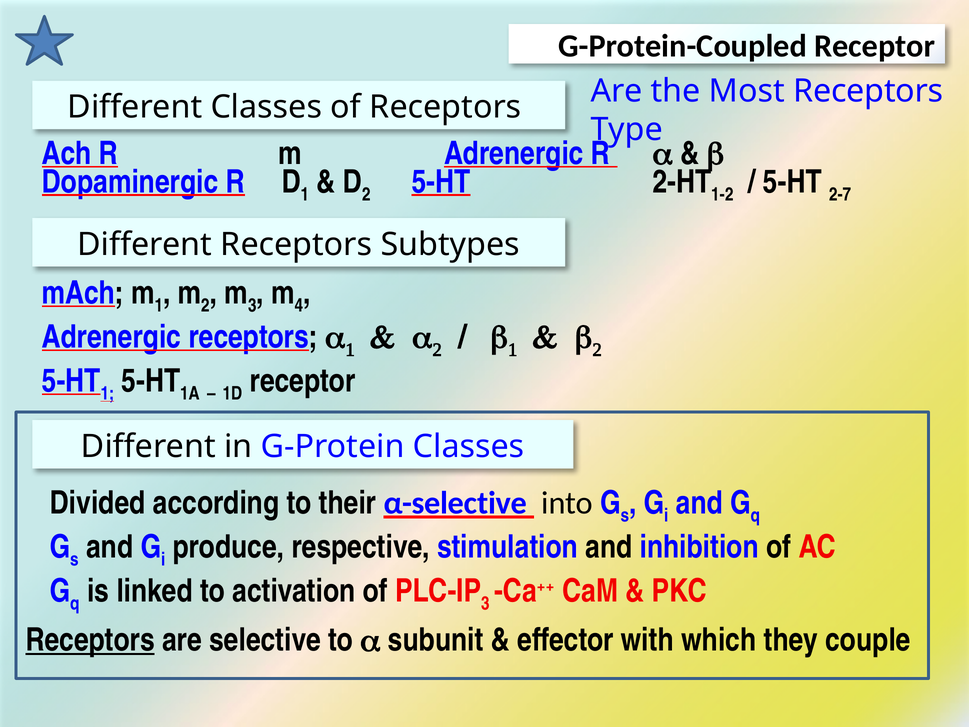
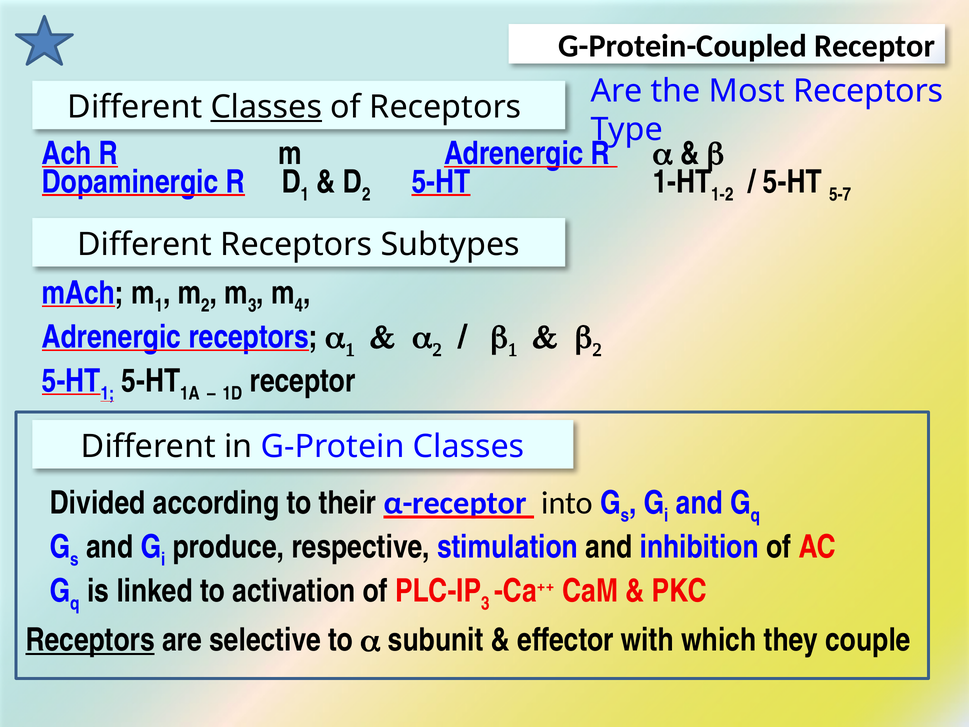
Classes at (266, 107) underline: none -> present
2-HT: 2-HT -> 1-HT
2-7: 2-7 -> 5-7
α-selective: α-selective -> α-receptor
